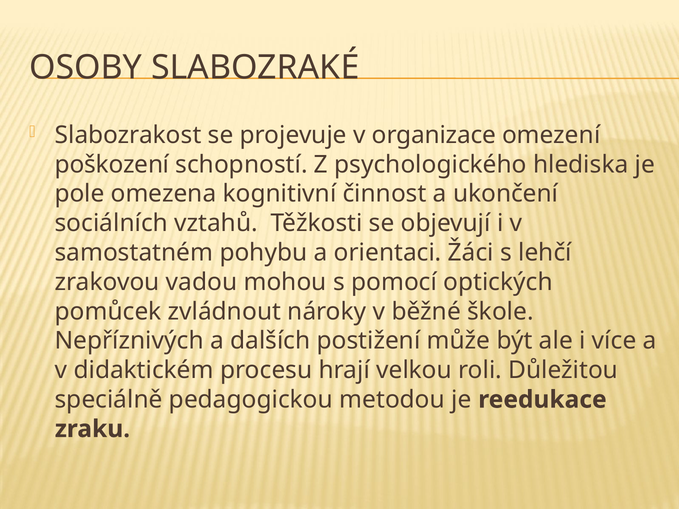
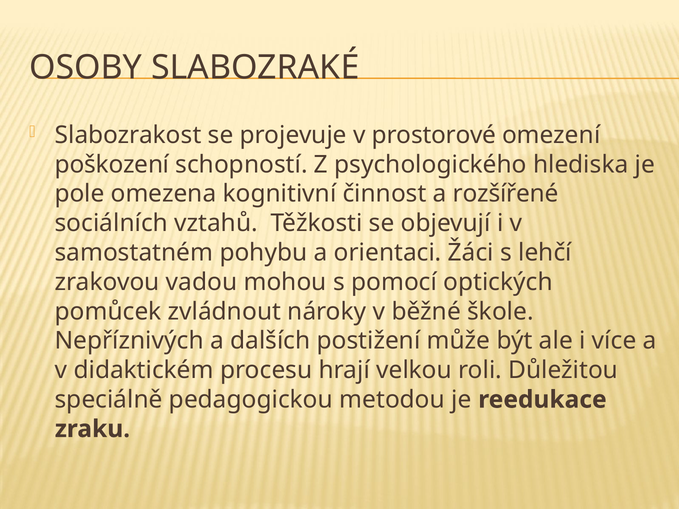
organizace: organizace -> prostorové
ukončení: ukončení -> rozšířené
